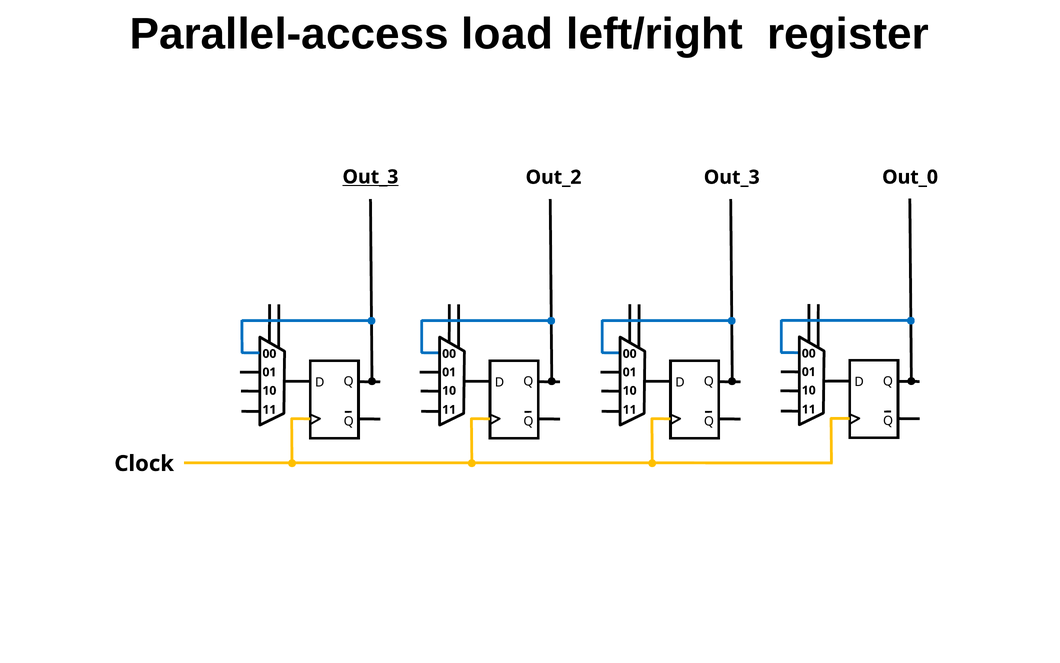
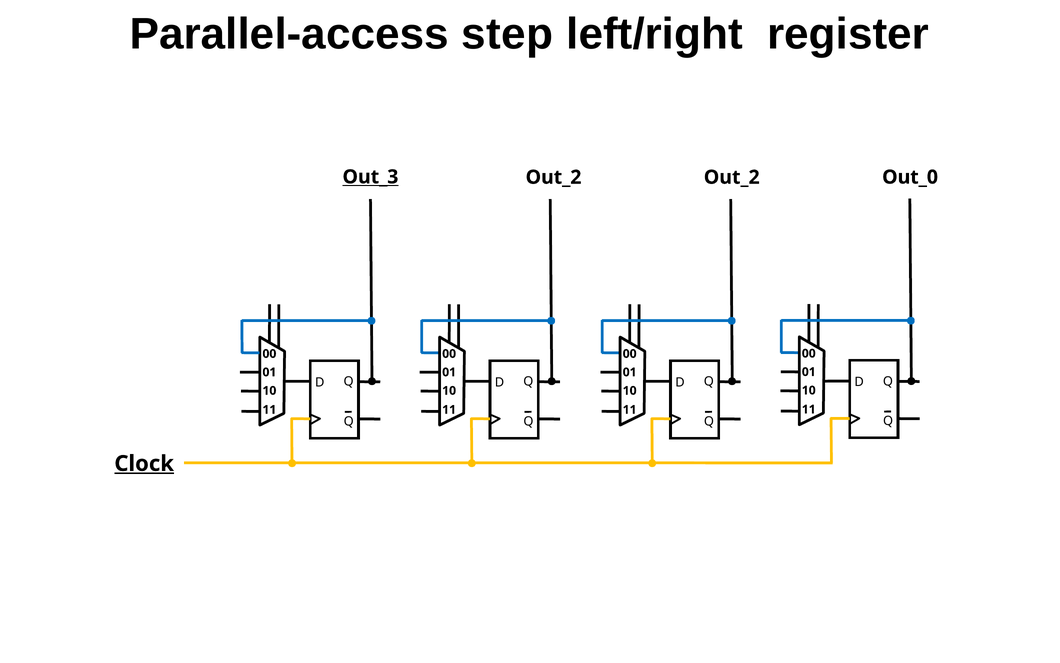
load: load -> step
Out_2 Out_3: Out_3 -> Out_2
Clock underline: none -> present
